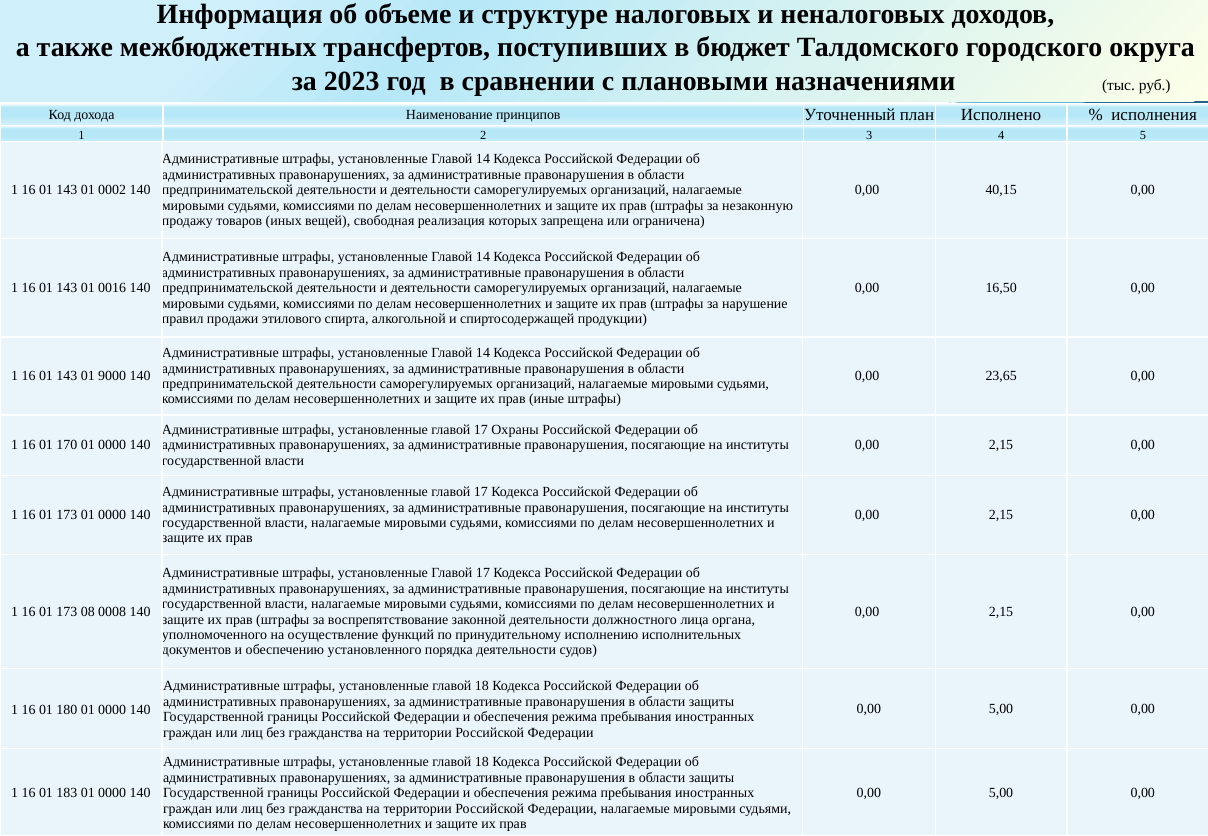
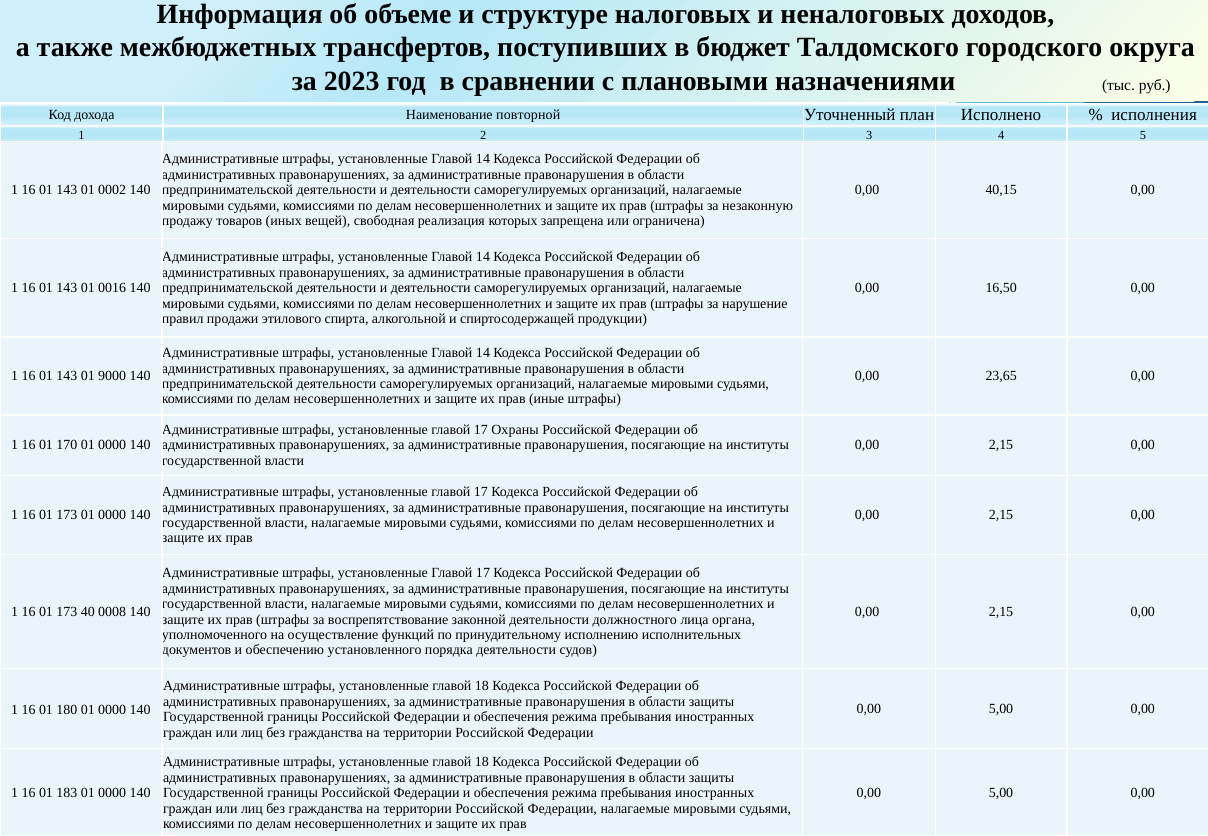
принципов: принципов -> повторной
08: 08 -> 40
